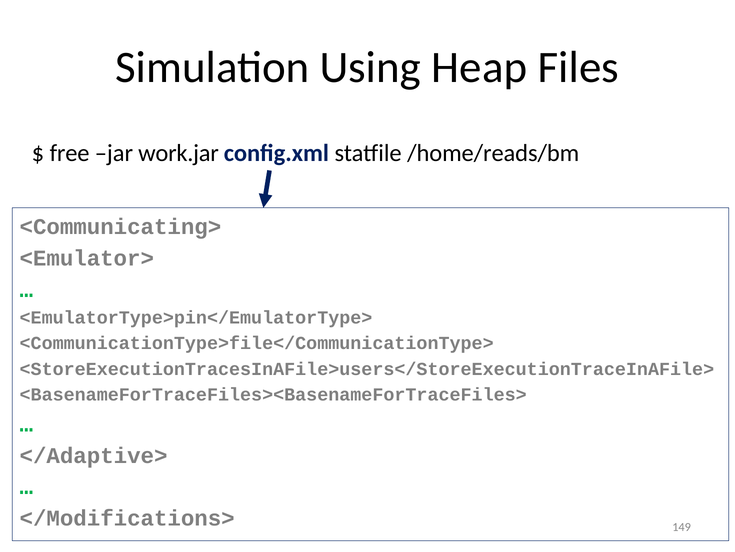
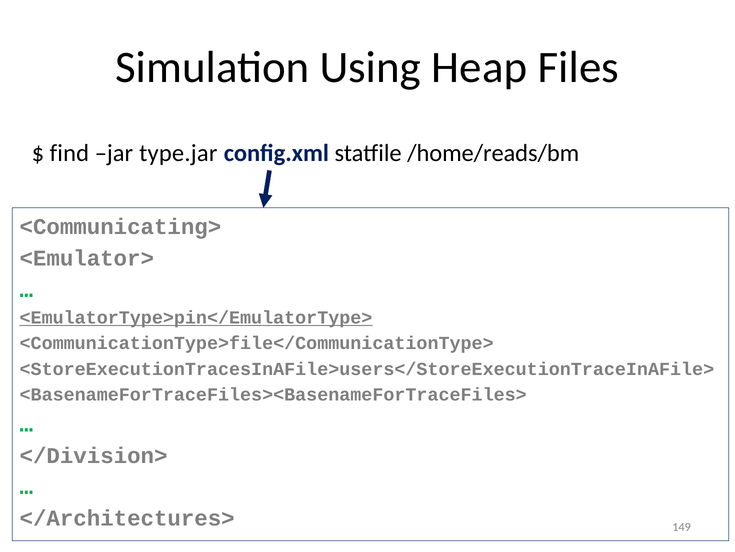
free: free -> find
work.jar: work.jar -> type.jar
<EmulatorType>pin</EmulatorType> underline: none -> present
</Adaptive>: </Adaptive> -> </Division>
</Modifications>: </Modifications> -> </Architectures>
